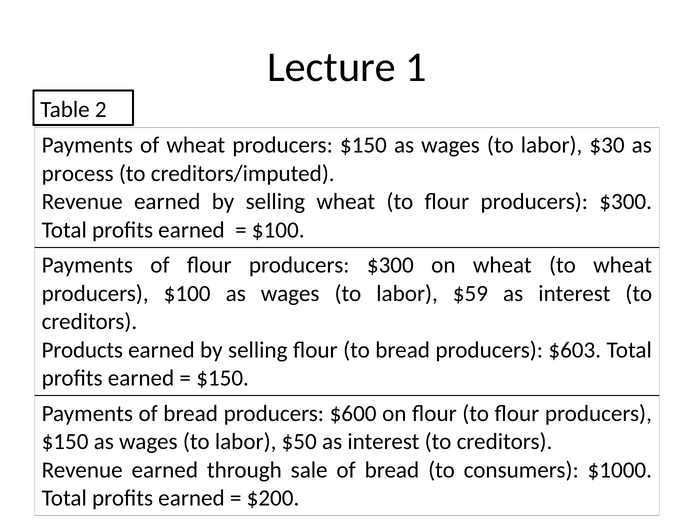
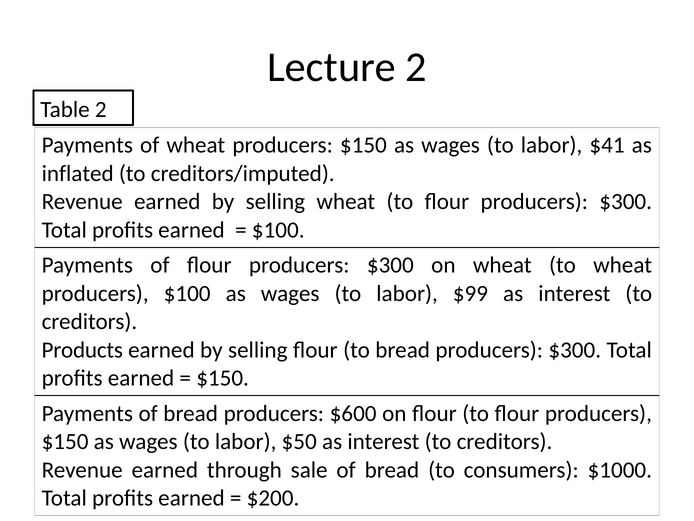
Lecture 1: 1 -> 2
$30: $30 -> $41
process: process -> inflated
$59: $59 -> $99
bread producers $603: $603 -> $300
